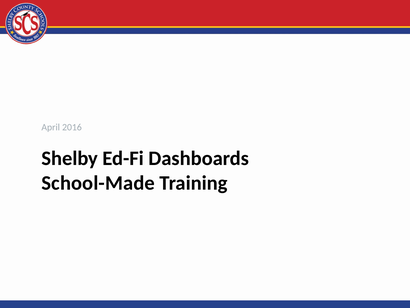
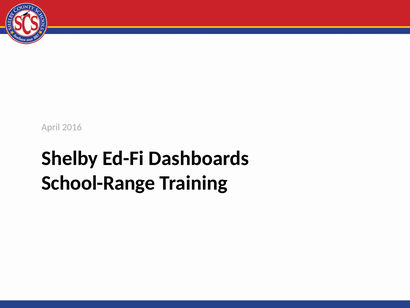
School-Made: School-Made -> School-Range
